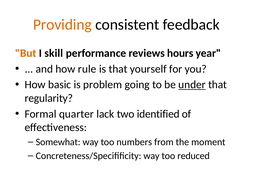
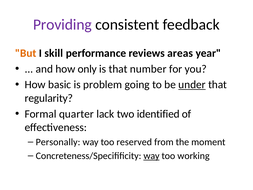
Providing colour: orange -> purple
hours: hours -> areas
rule: rule -> only
yourself: yourself -> number
Somewhat: Somewhat -> Personally
numbers: numbers -> reserved
way at (151, 156) underline: none -> present
reduced: reduced -> working
